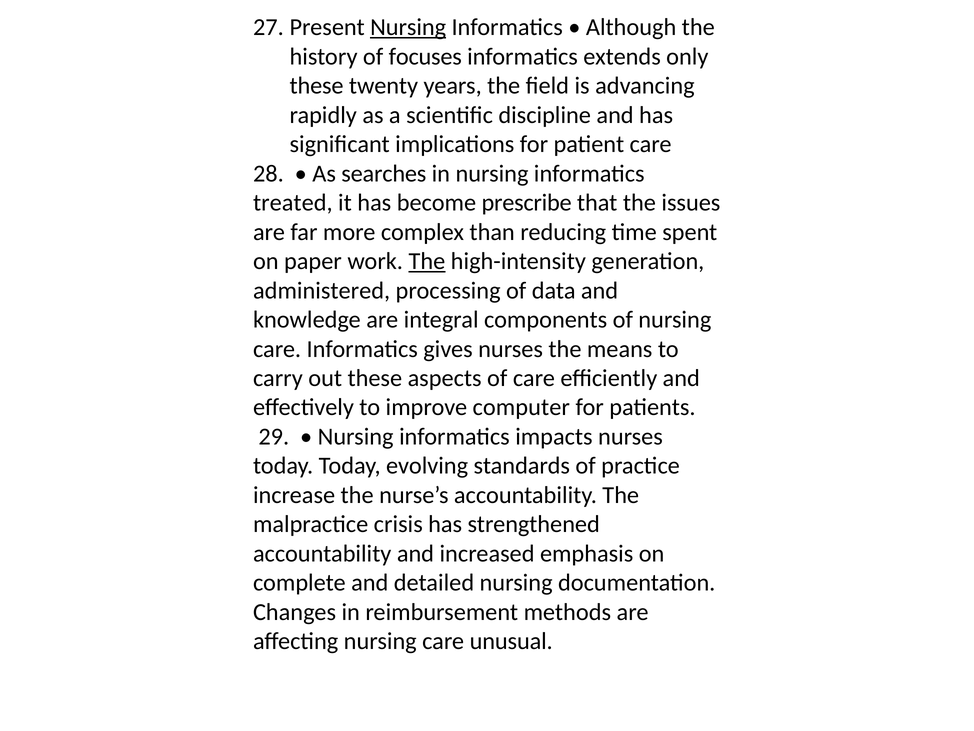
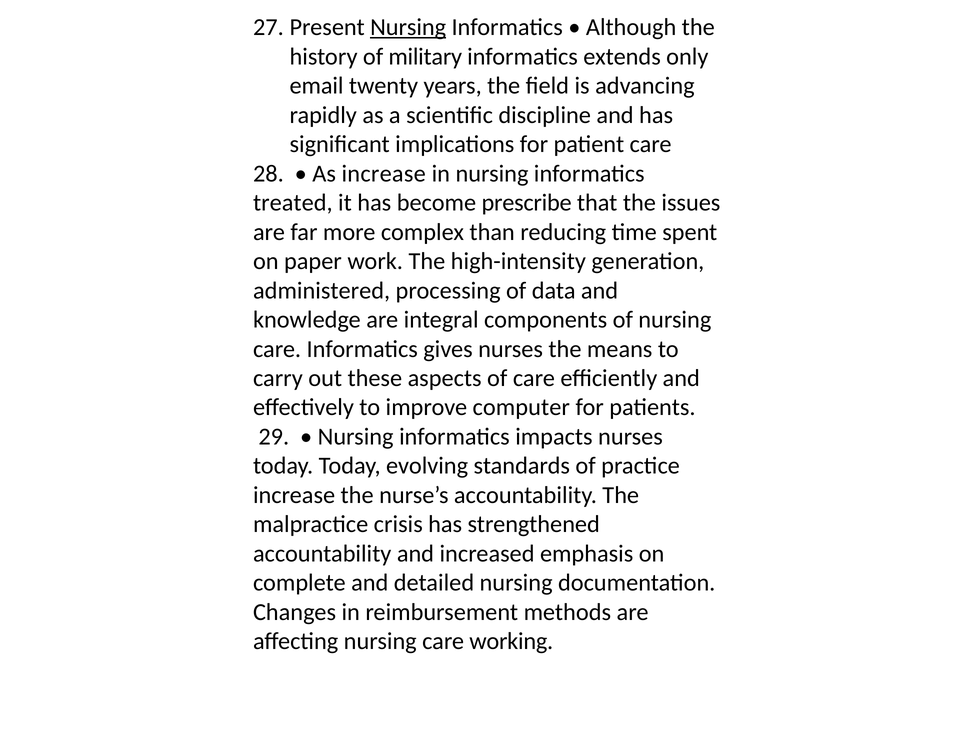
focuses: focuses -> military
these at (317, 86): these -> email
As searches: searches -> increase
The at (427, 261) underline: present -> none
unusual: unusual -> working
